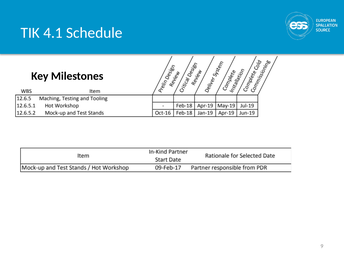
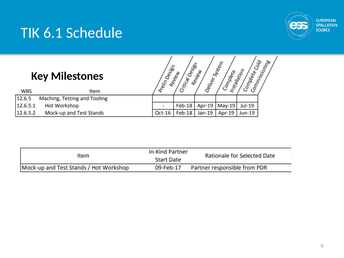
4.1: 4.1 -> 6.1
